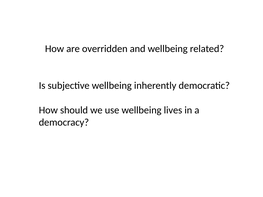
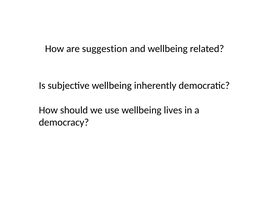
overridden: overridden -> suggestion
